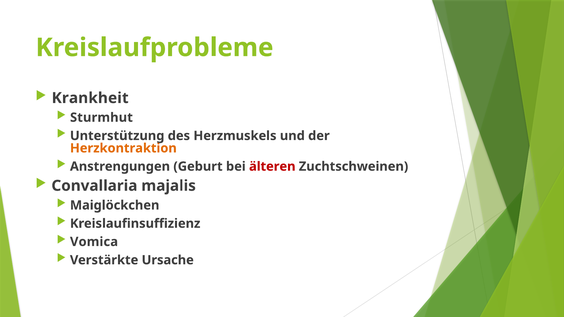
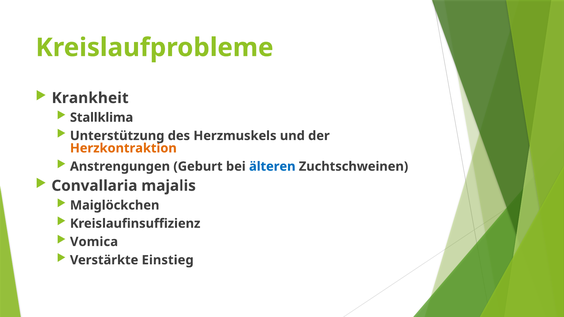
Sturmhut: Sturmhut -> Stallklima
älteren colour: red -> blue
Ursache: Ursache -> Einstieg
